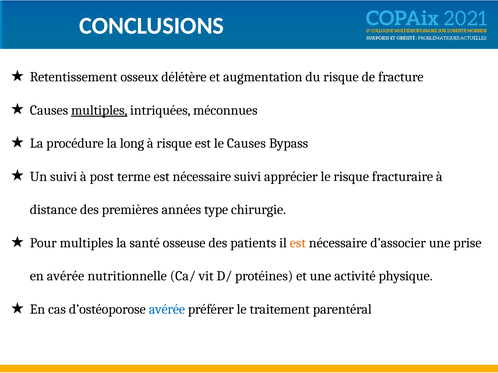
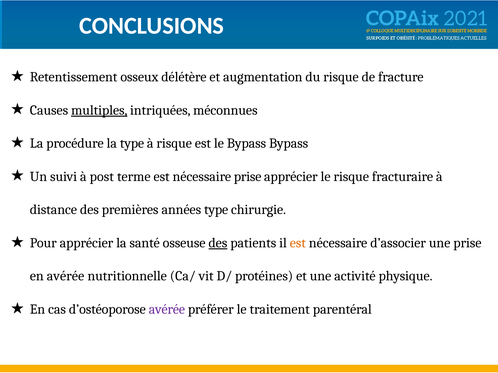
la long: long -> type
le Causes: Causes -> Bypass
nécessaire suivi: suivi -> prise
Pour multiples: multiples -> apprécier
des at (218, 243) underline: none -> present
avérée at (167, 310) colour: blue -> purple
